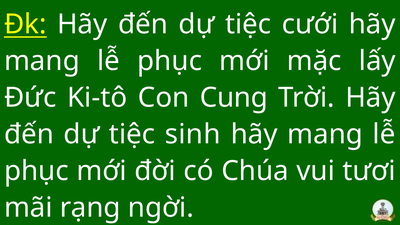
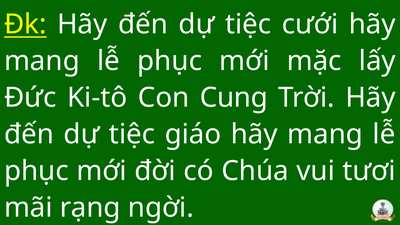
sinh: sinh -> giáo
